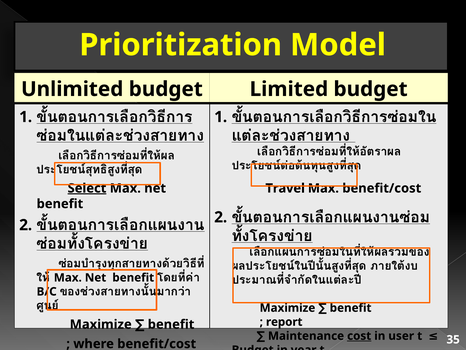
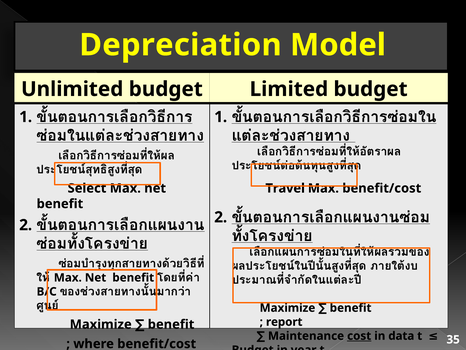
Prioritization: Prioritization -> Depreciation
Select underline: present -> none
user: user -> data
